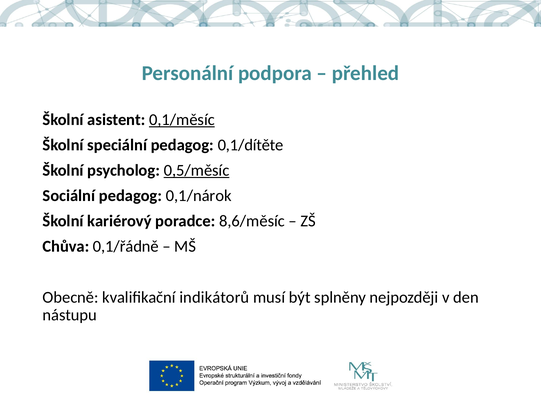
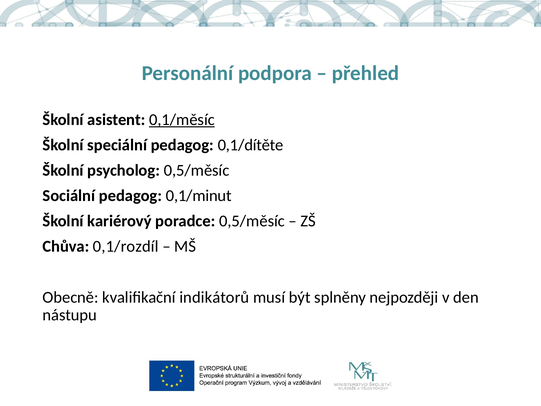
0,5/měsíc at (197, 170) underline: present -> none
0,1/nárok: 0,1/nárok -> 0,1/minut
poradce 8,6/měsíc: 8,6/měsíc -> 0,5/měsíc
0,1/řádně: 0,1/řádně -> 0,1/rozdíl
